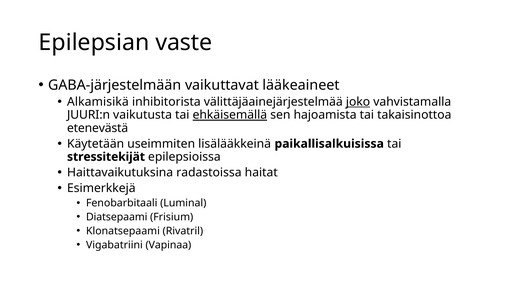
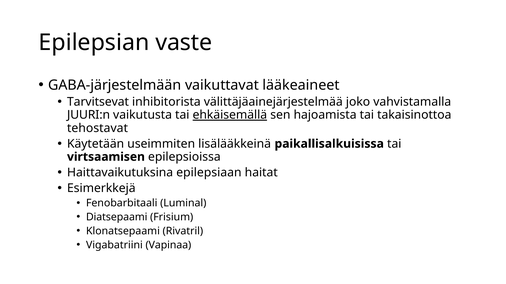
Alkamisikä: Alkamisikä -> Tarvitsevat
joko underline: present -> none
etenevästä: etenevästä -> tehostavat
stressitekijät: stressitekijät -> virtsaamisen
radastoissa: radastoissa -> epilepsiaan
